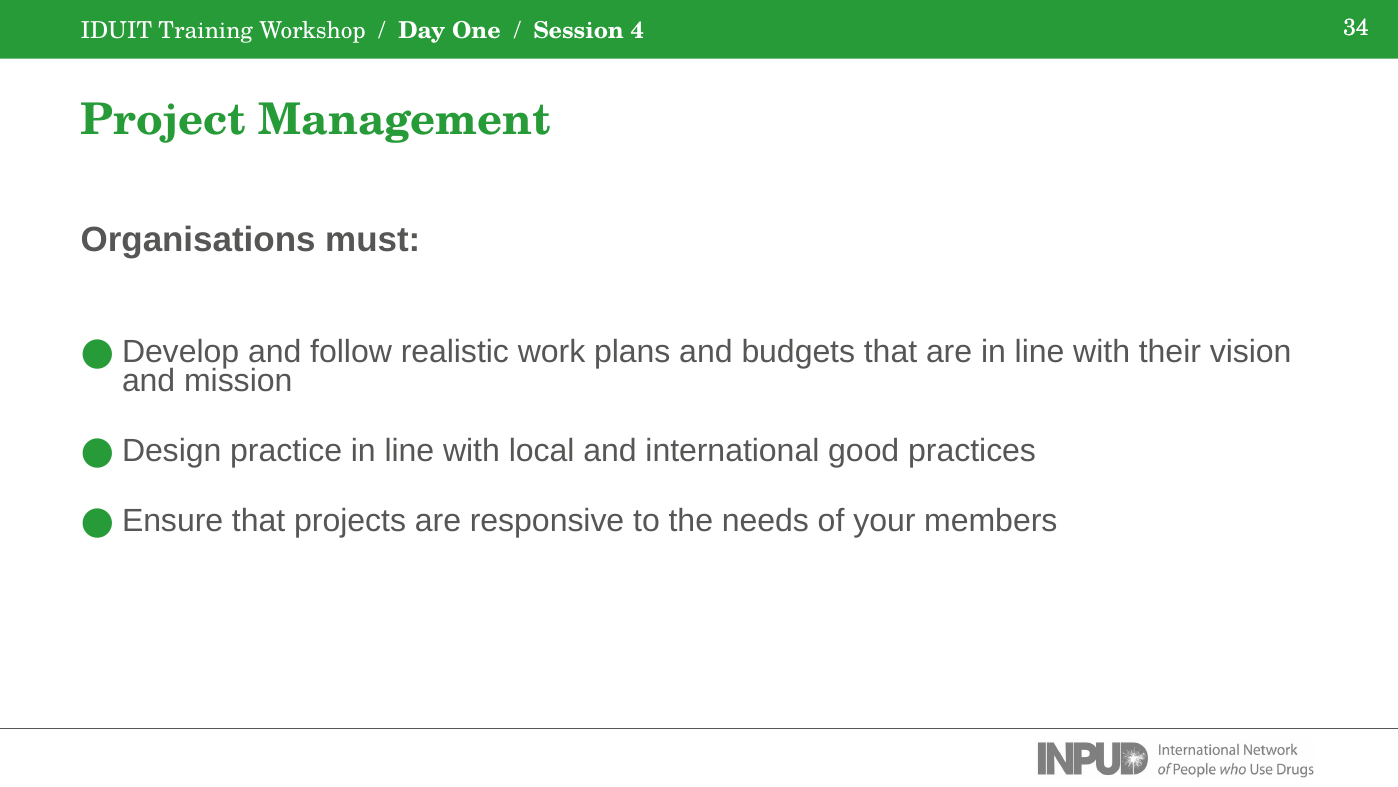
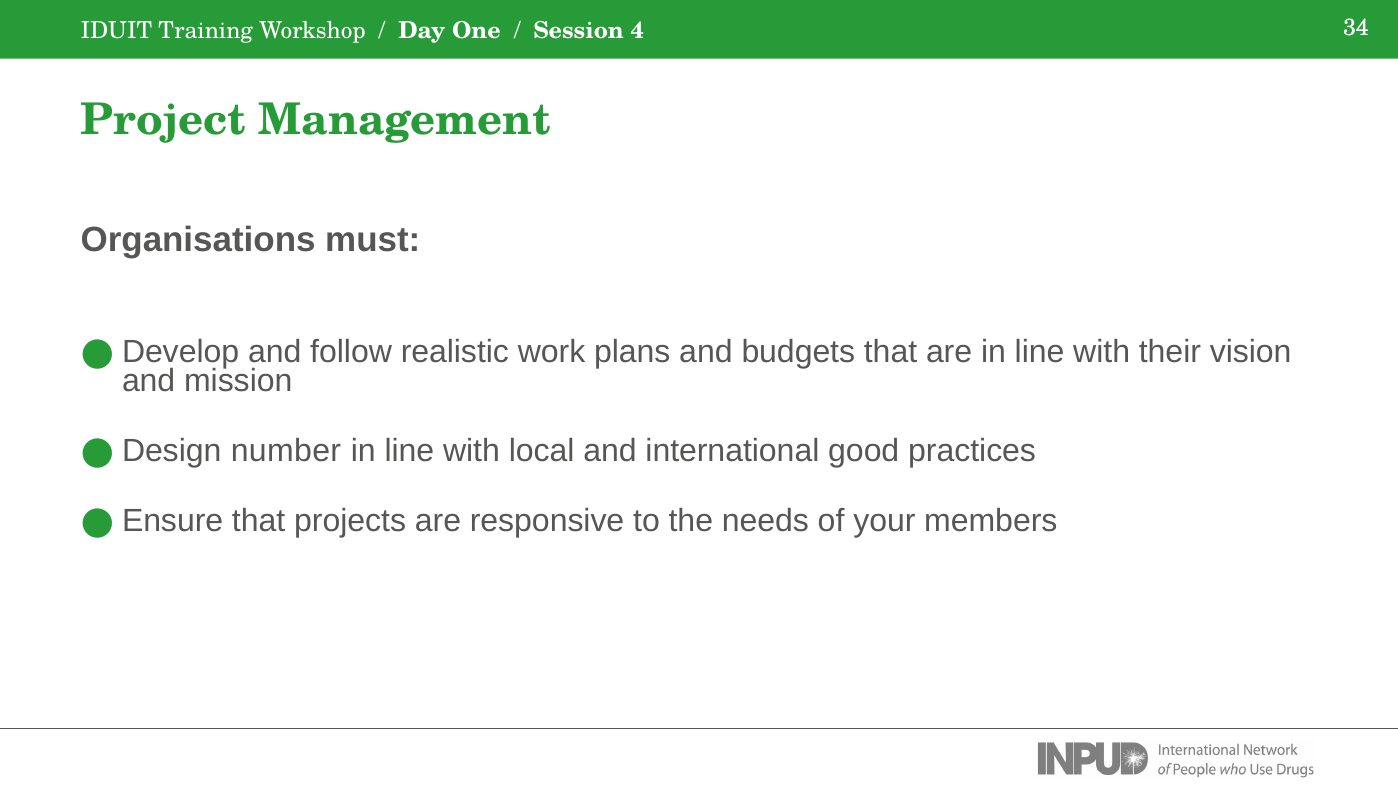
practice: practice -> number
